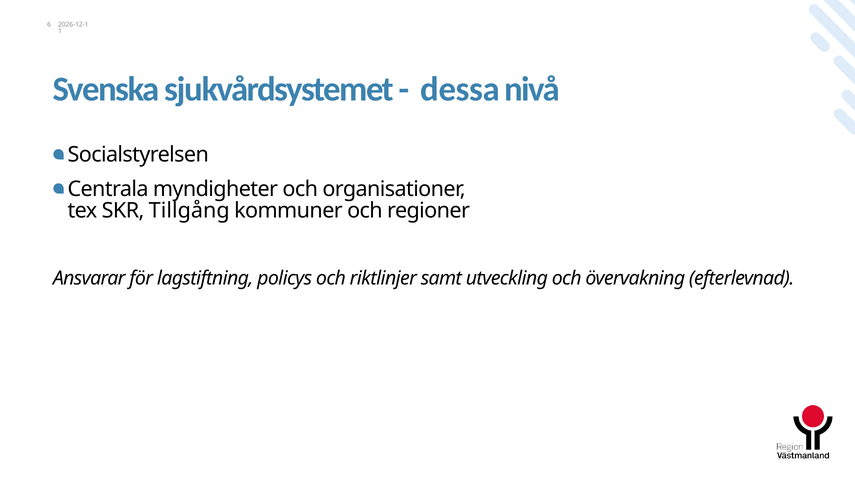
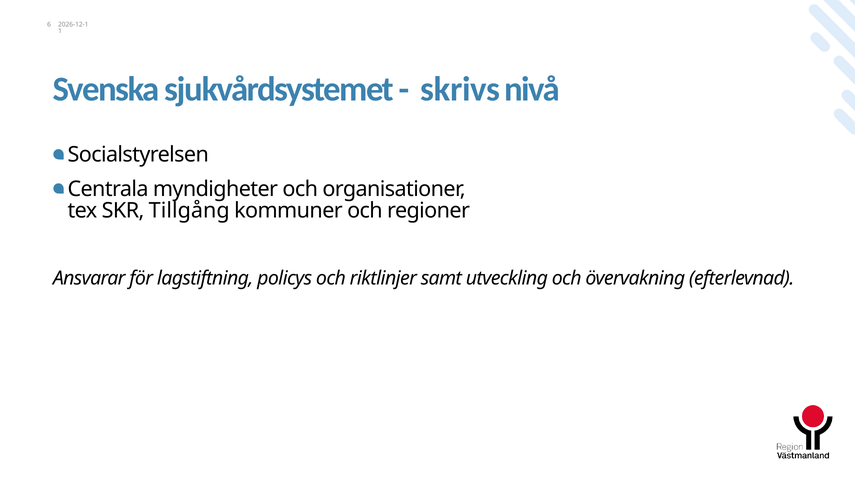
dessa: dessa -> skrivs
